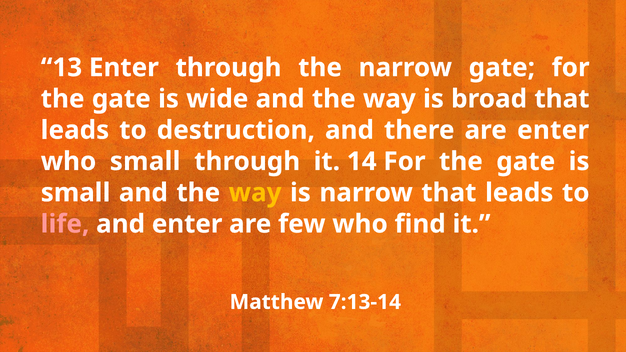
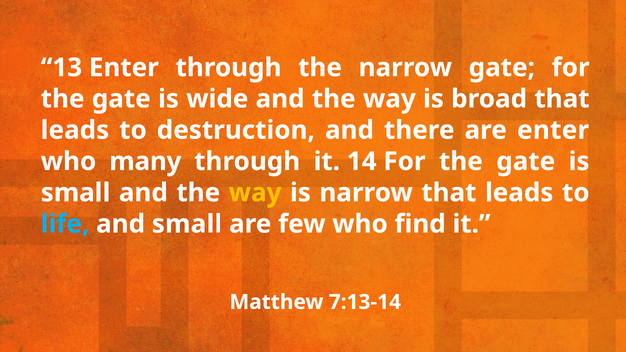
who small: small -> many
life colour: pink -> light blue
and enter: enter -> small
